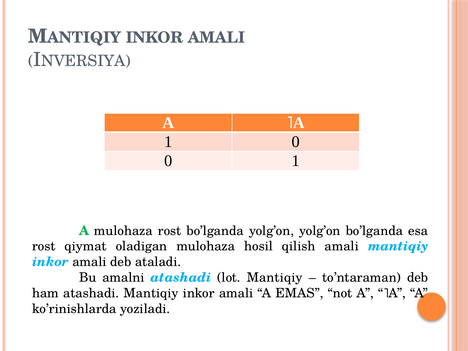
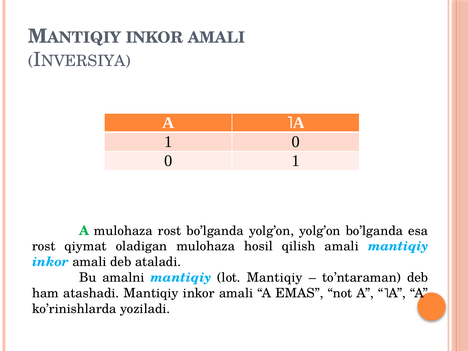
amalni atashadi: atashadi -> mantiqiy
